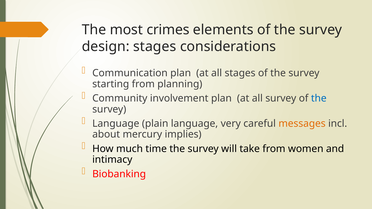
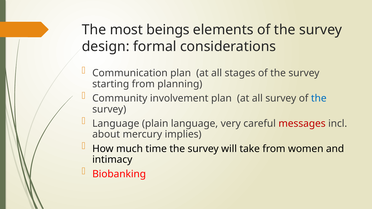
crimes: crimes -> beings
design stages: stages -> formal
messages colour: orange -> red
